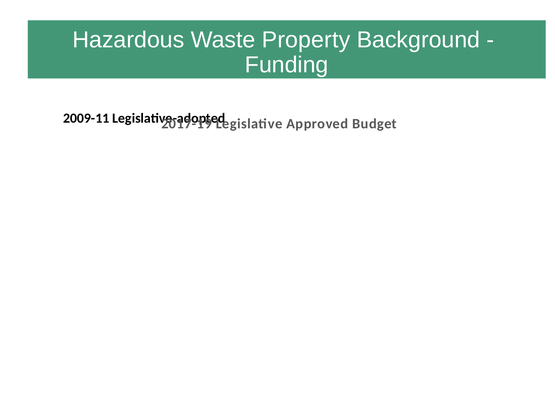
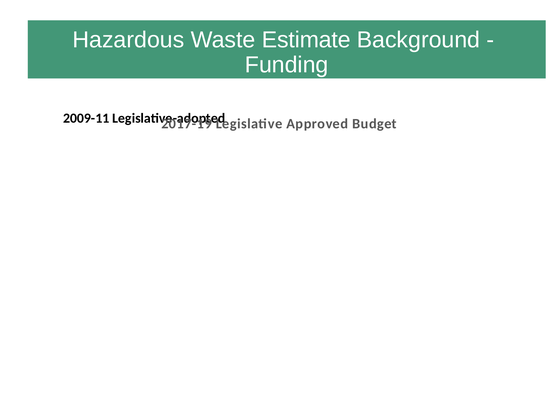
Property: Property -> Estimate
